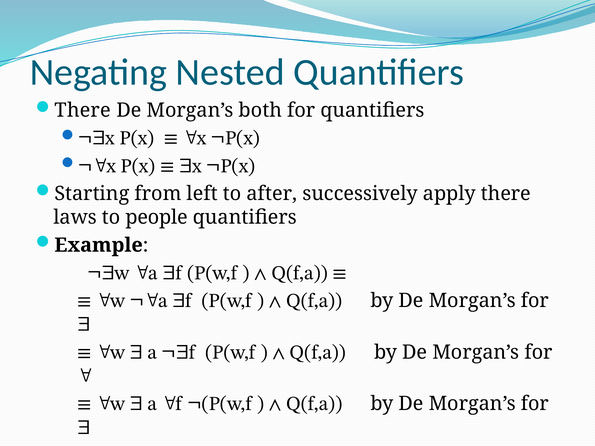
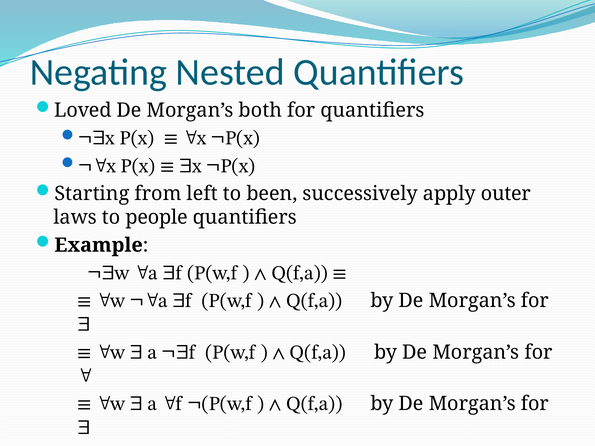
There at (83, 110): There -> Loved
after: after -> been
apply there: there -> outer
